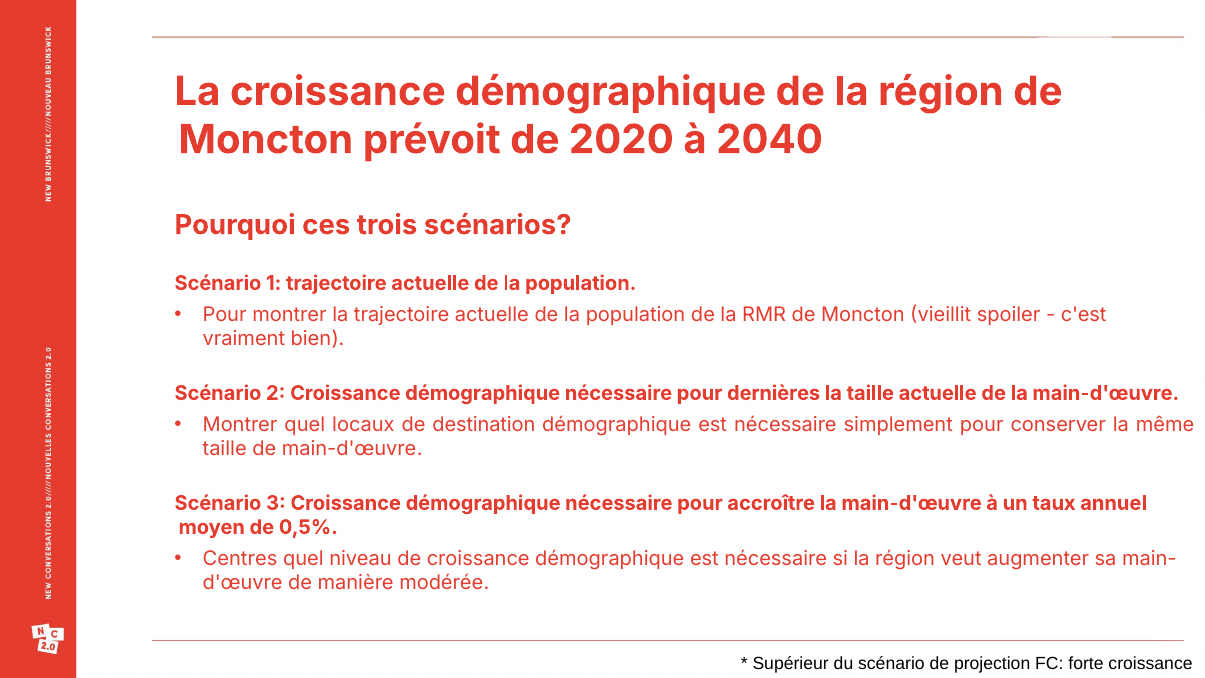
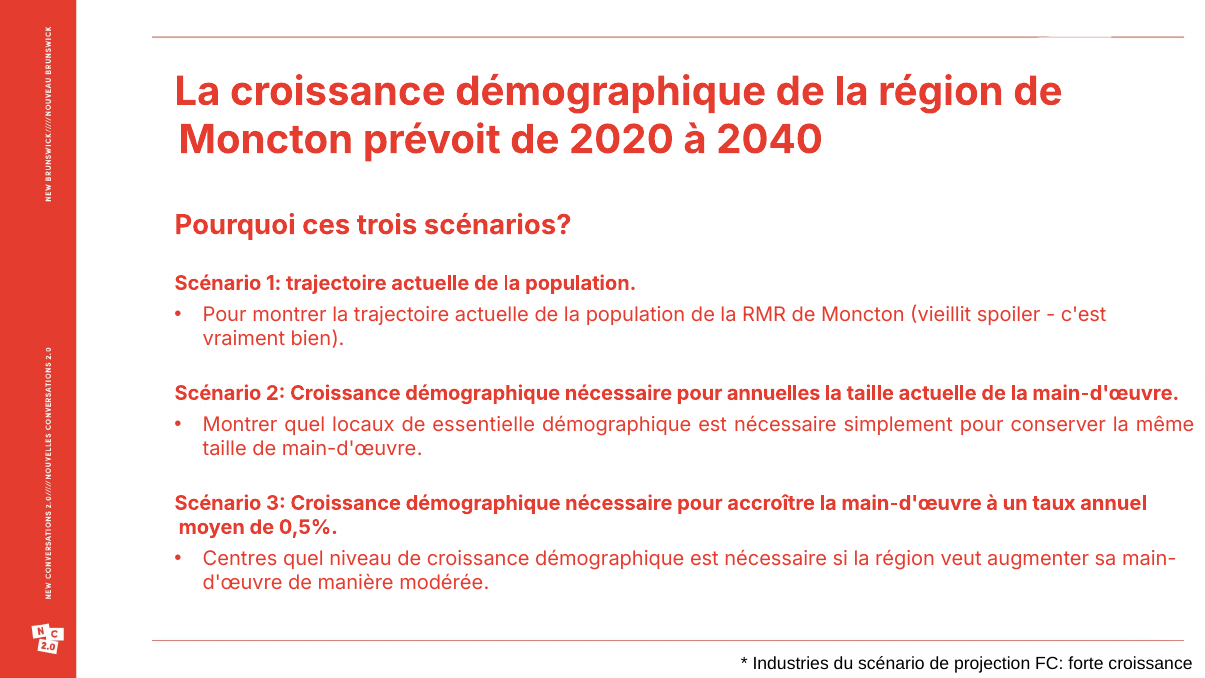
dernières: dernières -> annuelles
destination: destination -> essentielle
Supérieur: Supérieur -> Industries
